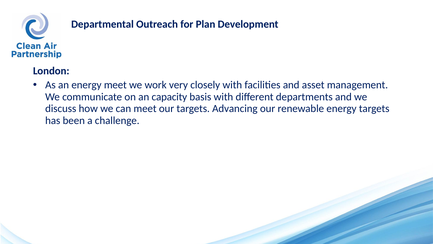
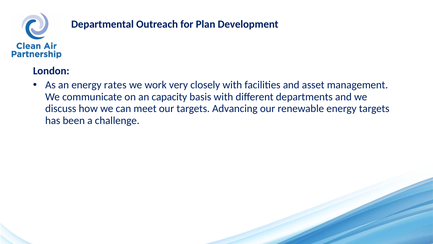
energy meet: meet -> rates
